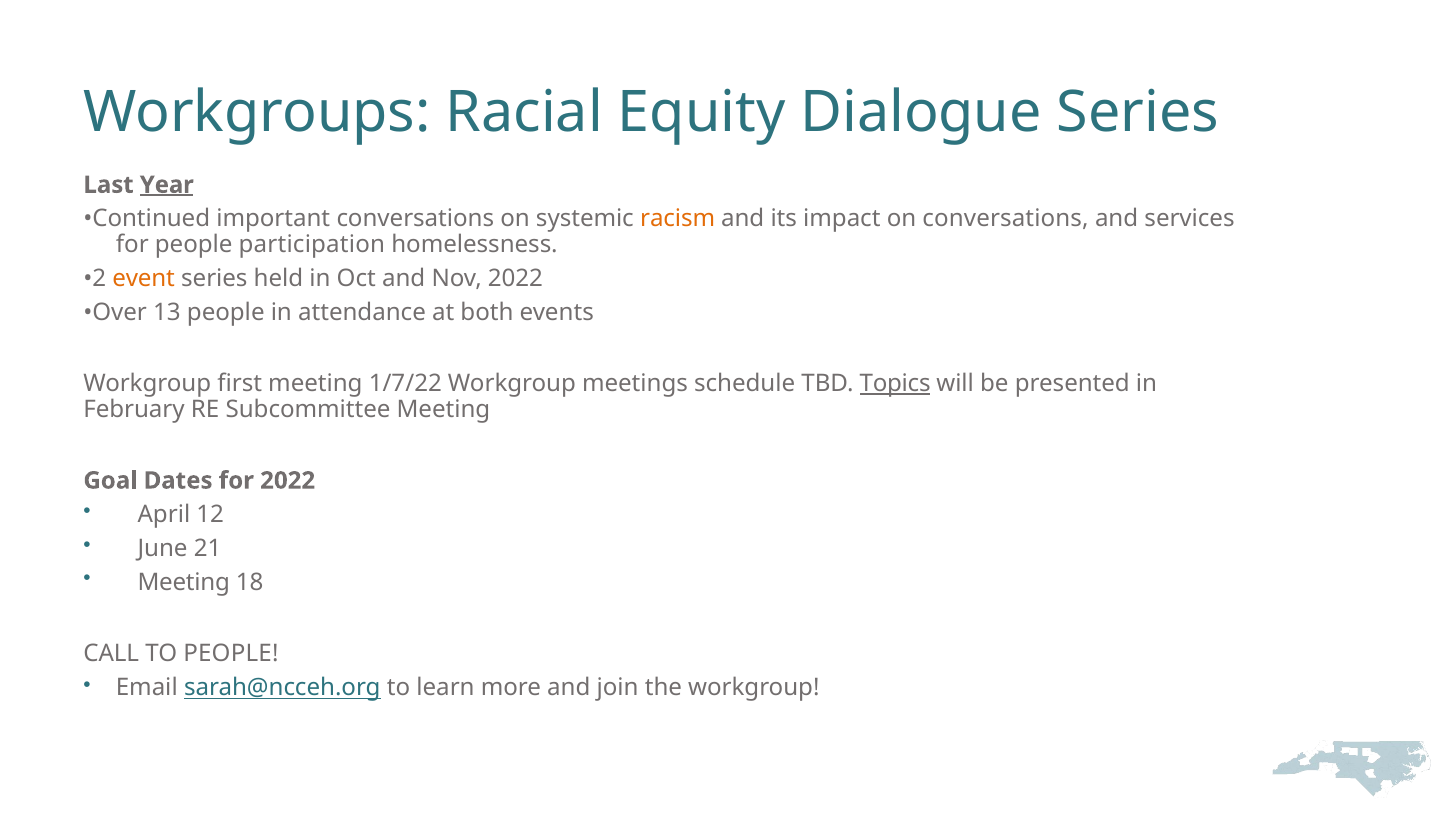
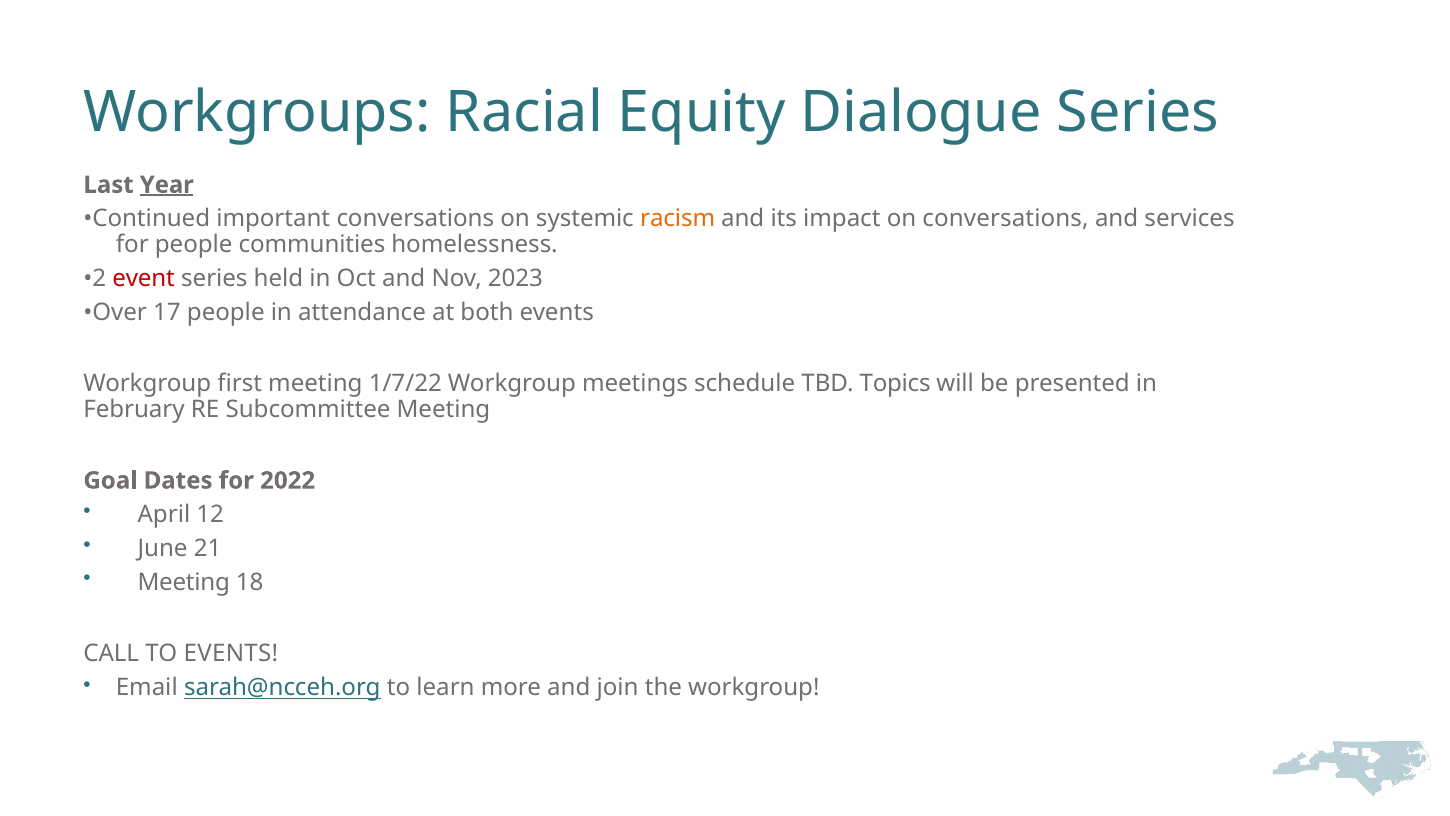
participation: participation -> communities
event colour: orange -> red
Nov 2022: 2022 -> 2023
13: 13 -> 17
Topics underline: present -> none
TO PEOPLE: PEOPLE -> EVENTS
